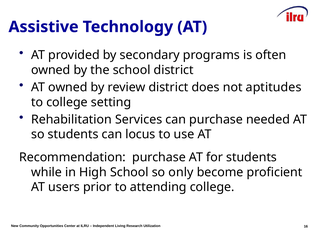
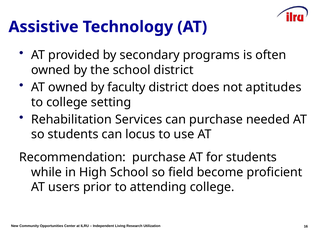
review: review -> faculty
only: only -> field
